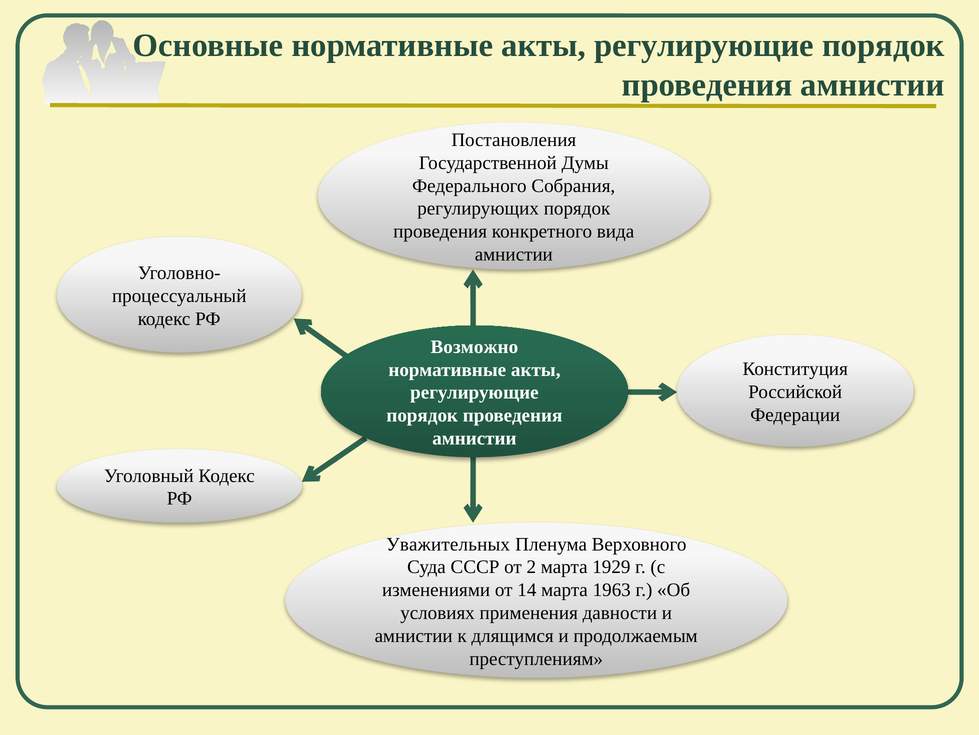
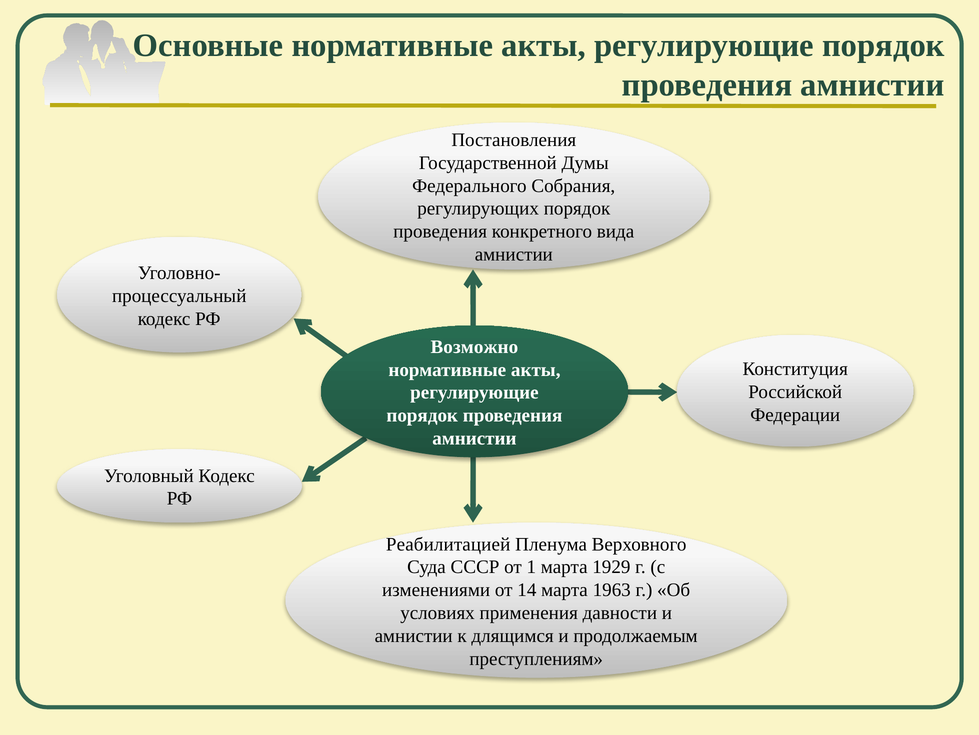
Уважительных: Уважительных -> Реабилитацией
2: 2 -> 1
